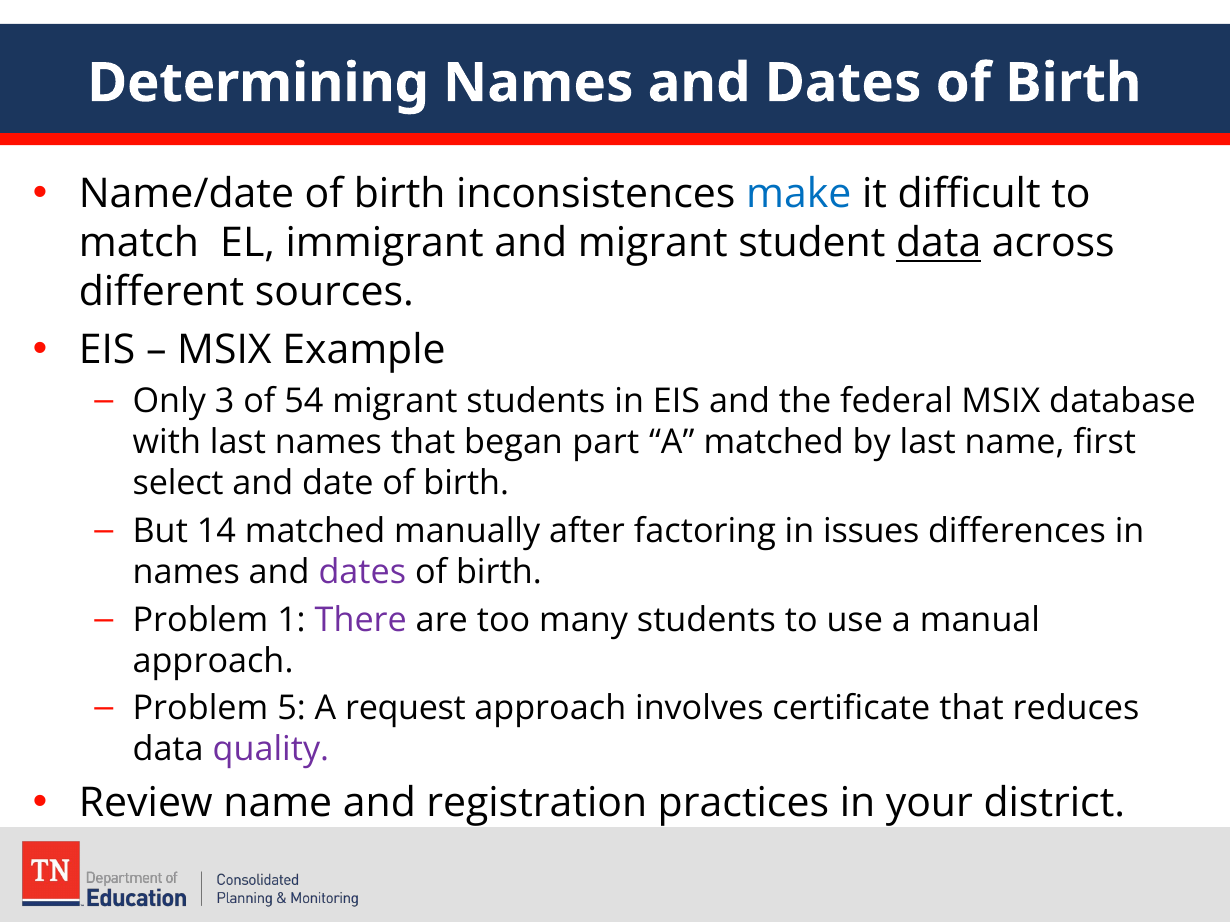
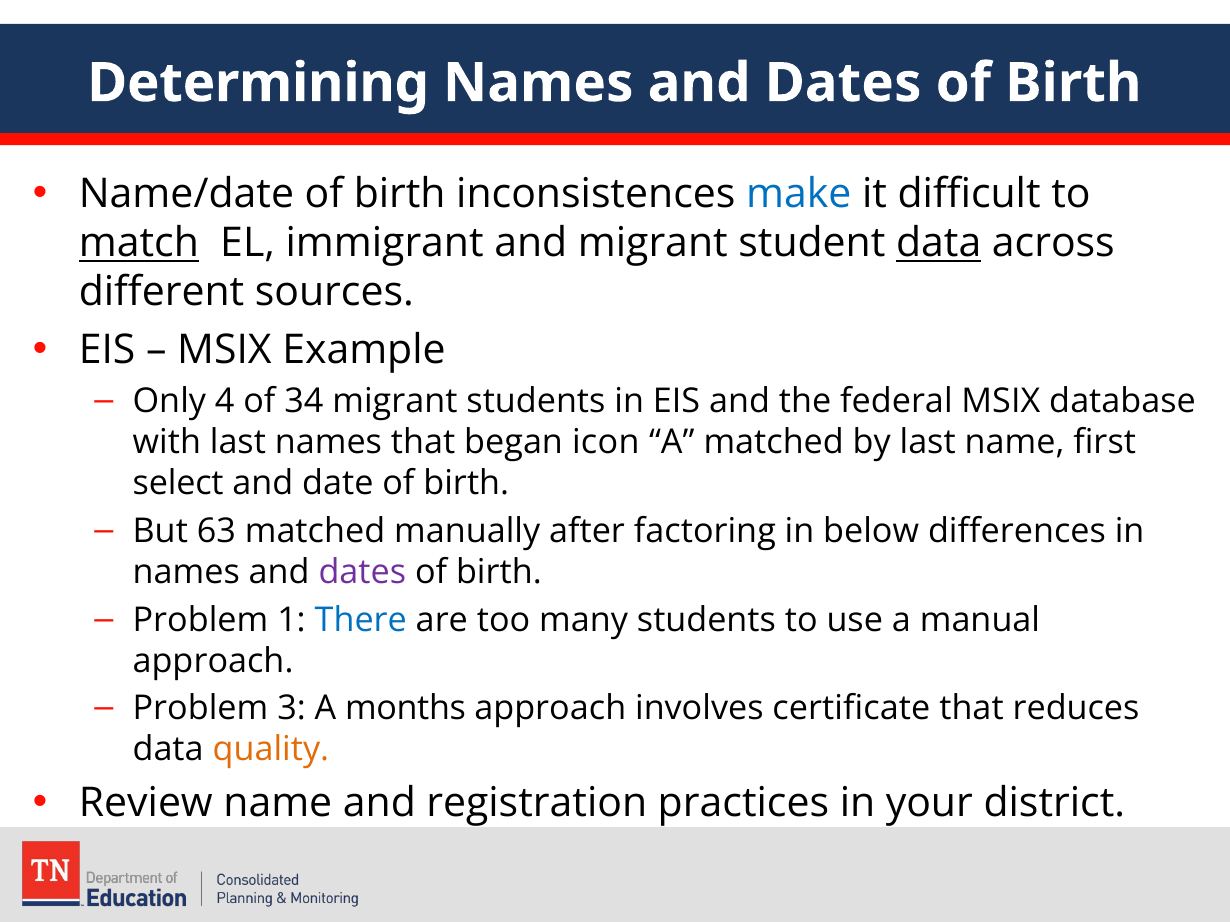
match underline: none -> present
3: 3 -> 4
54: 54 -> 34
part: part -> icon
14: 14 -> 63
issues: issues -> below
There colour: purple -> blue
5: 5 -> 3
request: request -> months
quality colour: purple -> orange
